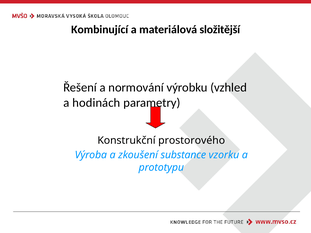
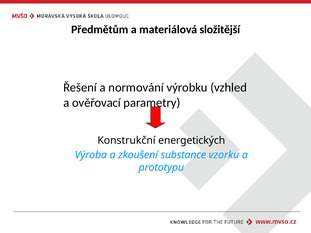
Kombinující: Kombinující -> Předmětům
hodinách: hodinách -> ověřovací
prostorového: prostorového -> energetických
